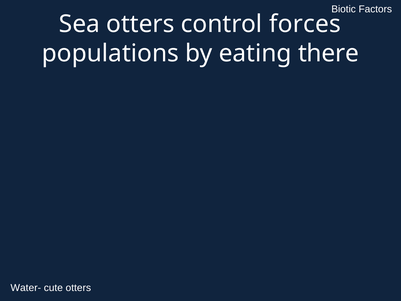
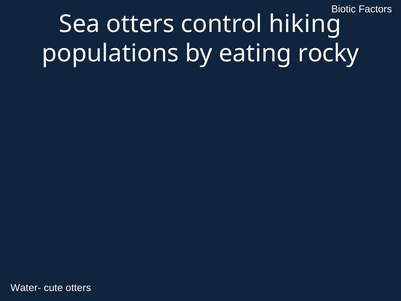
forces: forces -> hiking
there: there -> rocky
